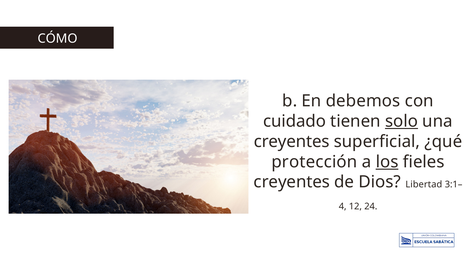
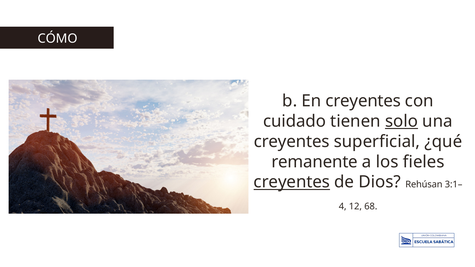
En debemos: debemos -> creyentes
protección: protección -> remanente
los underline: present -> none
creyentes at (292, 182) underline: none -> present
Libertad: Libertad -> Rehúsan
24: 24 -> 68
